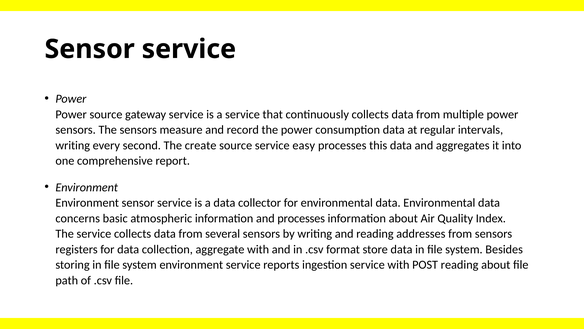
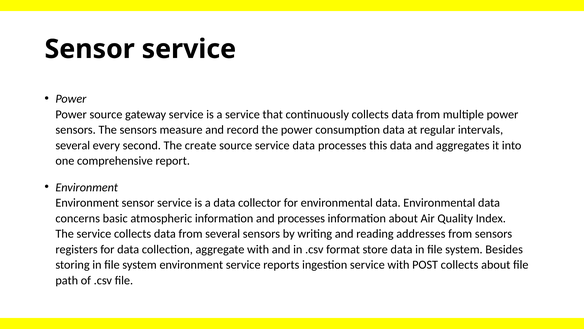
writing at (73, 145): writing -> several
service easy: easy -> data
POST reading: reading -> collects
